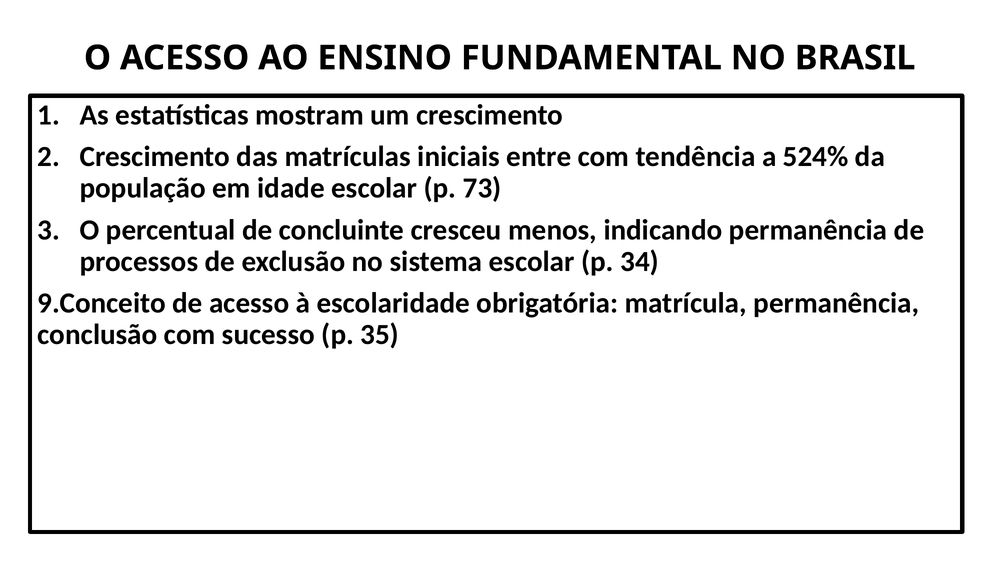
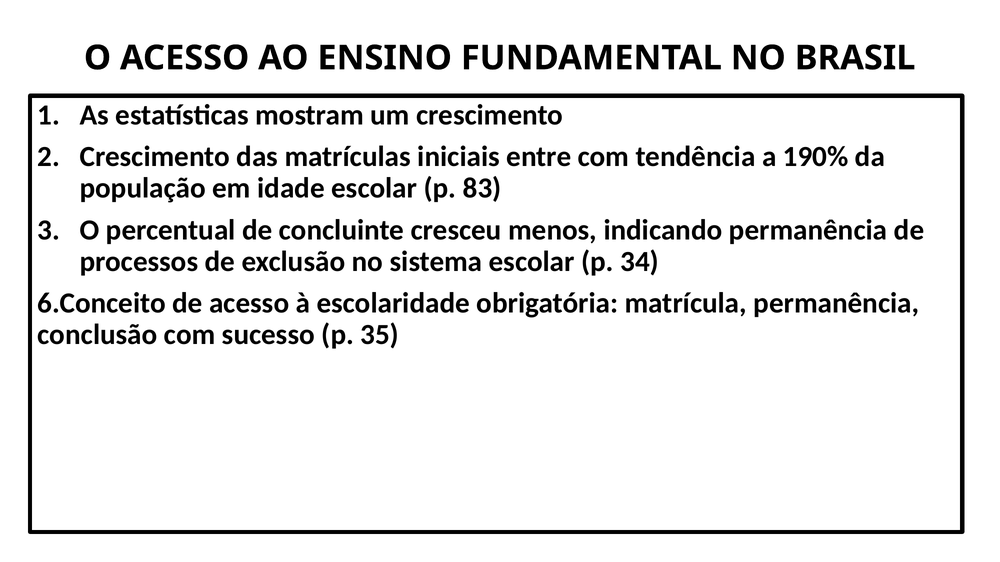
524%: 524% -> 190%
73: 73 -> 83
9.Conceito: 9.Conceito -> 6.Conceito
